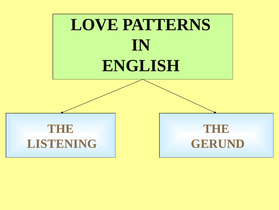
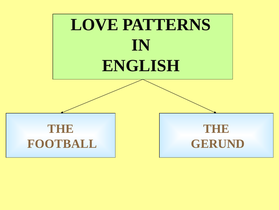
LISTENING: LISTENING -> FOOTBALL
